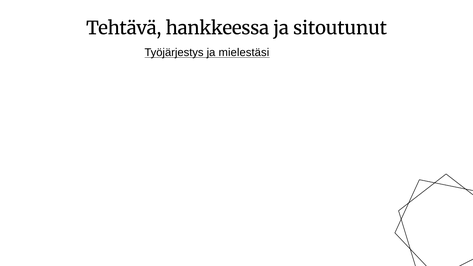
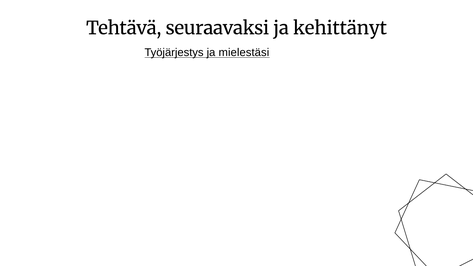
hankkeessa: hankkeessa -> seuraavaksi
sitoutunut: sitoutunut -> kehittänyt
